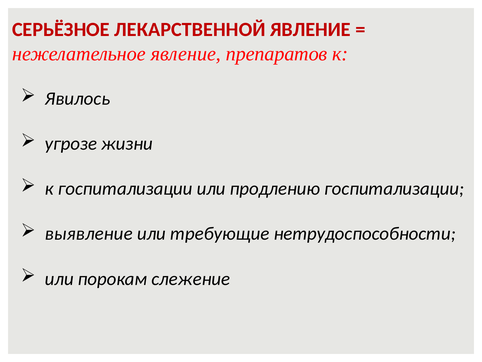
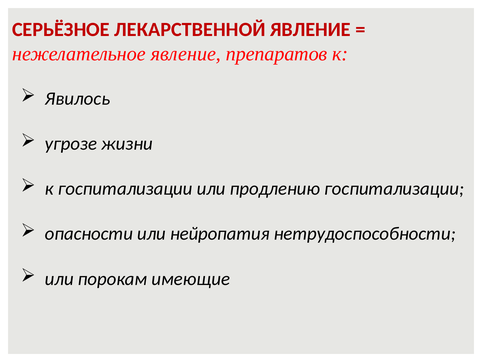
выявление: выявление -> опасности
требующие: требующие -> нейропатия
слежение: слежение -> имеющие
